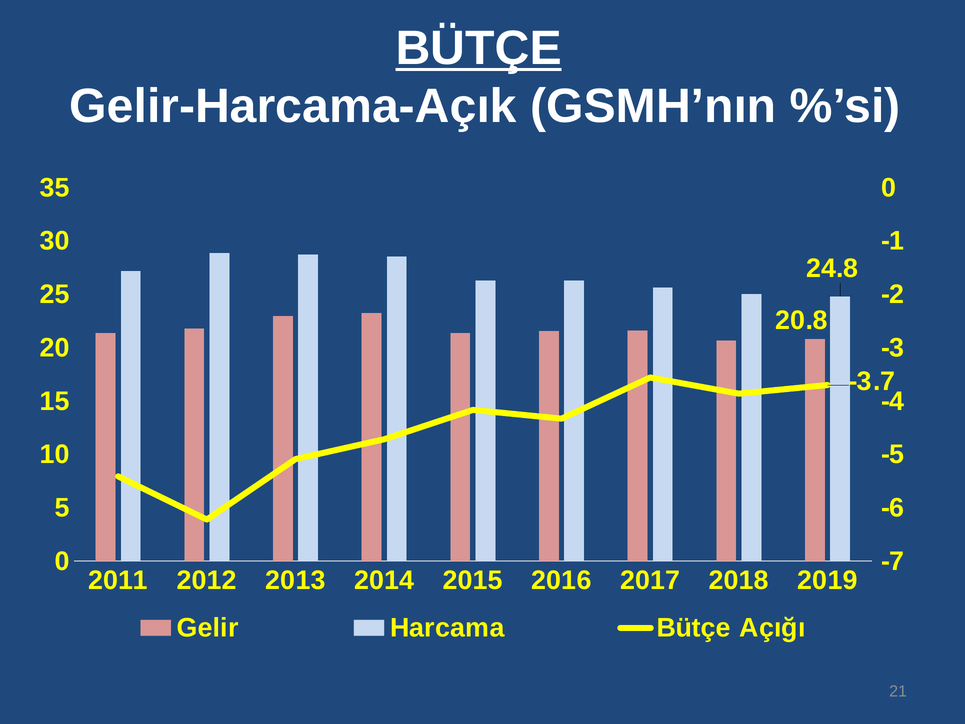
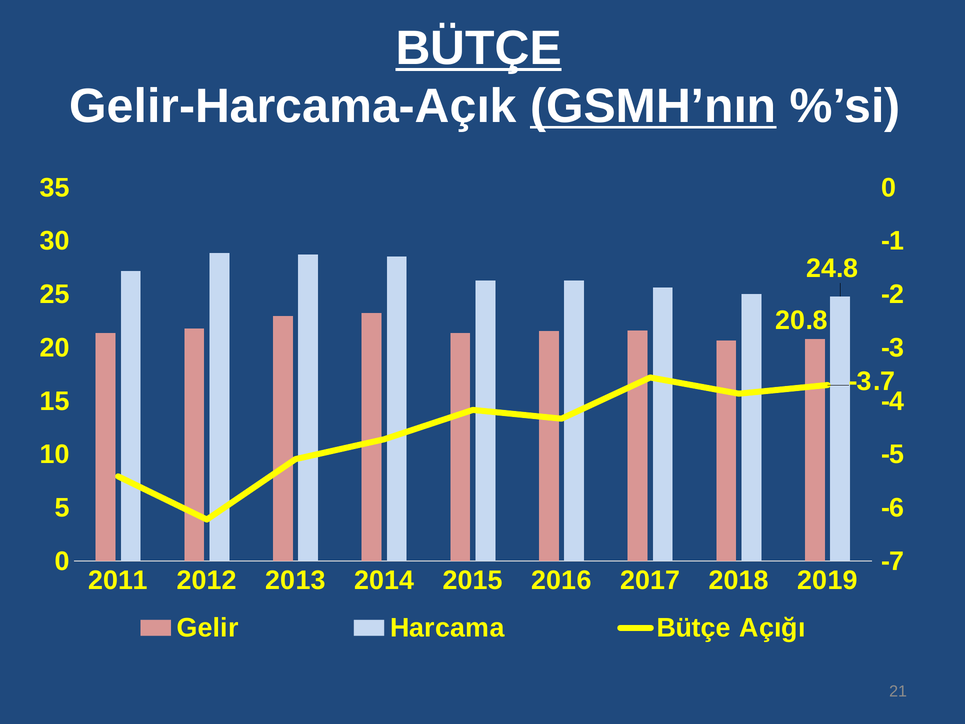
GSMH’nın underline: none -> present
